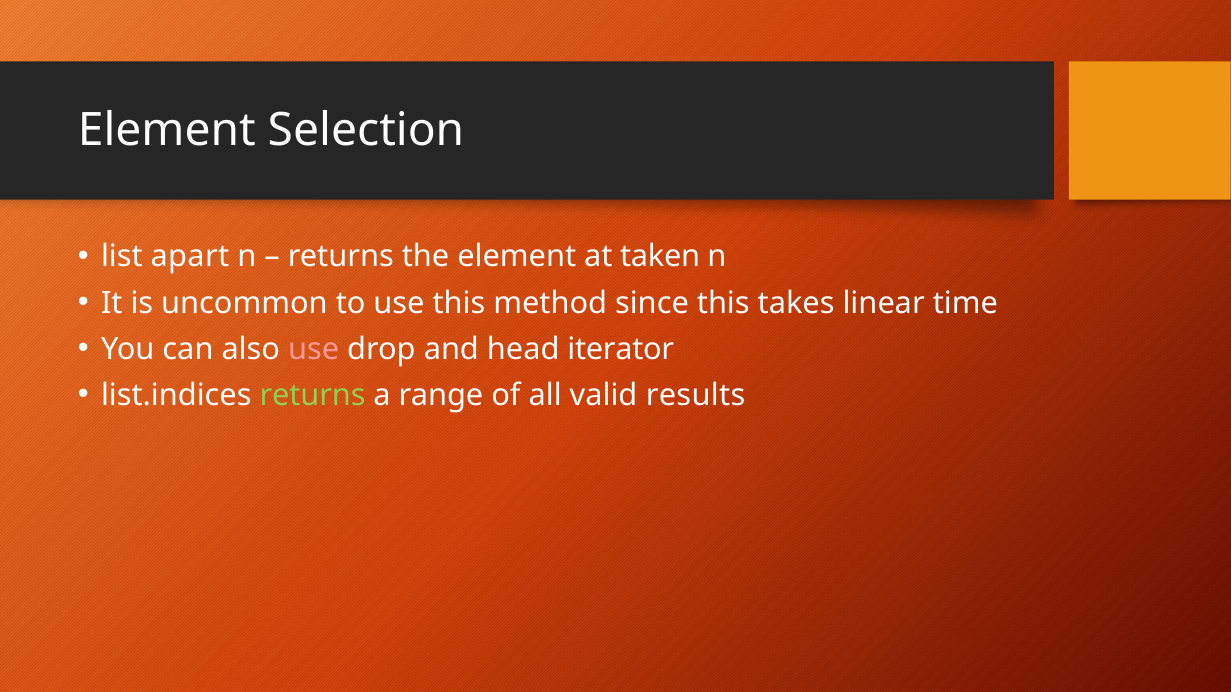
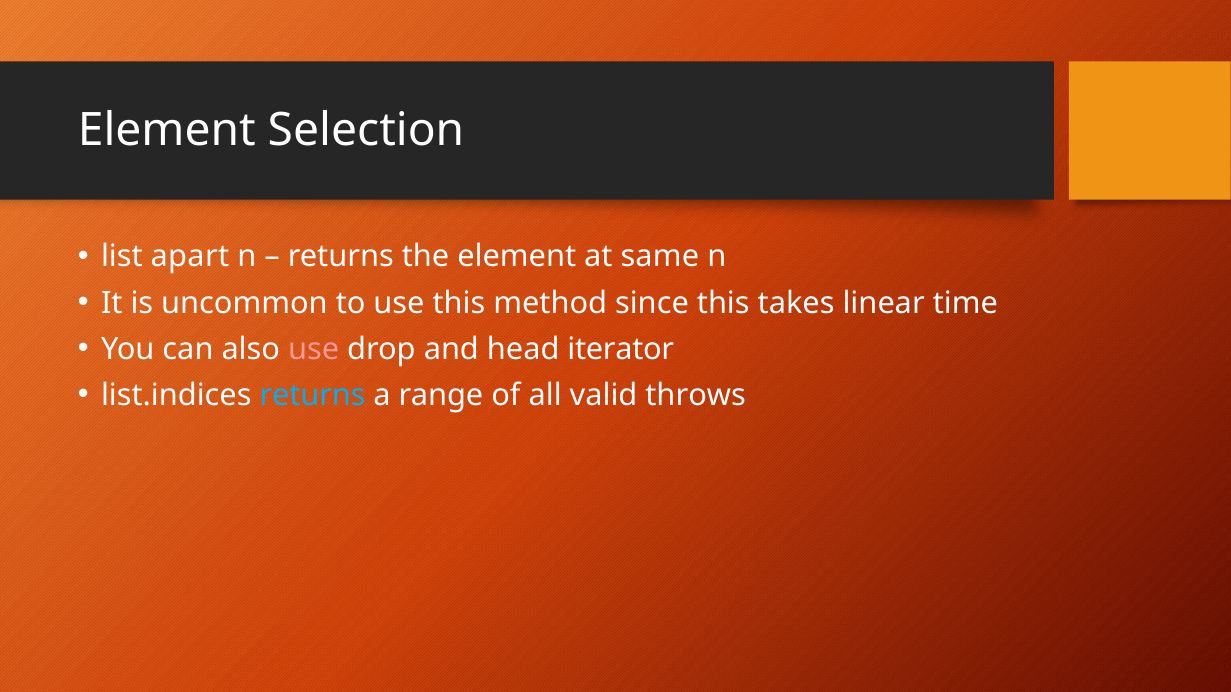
taken: taken -> same
returns at (313, 395) colour: light green -> light blue
results: results -> throws
